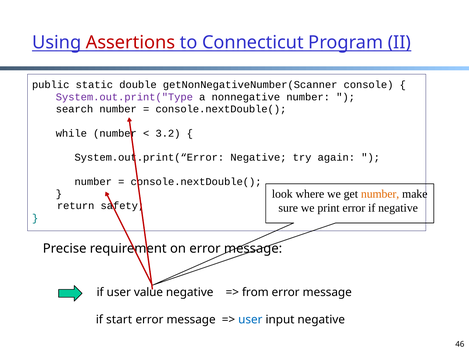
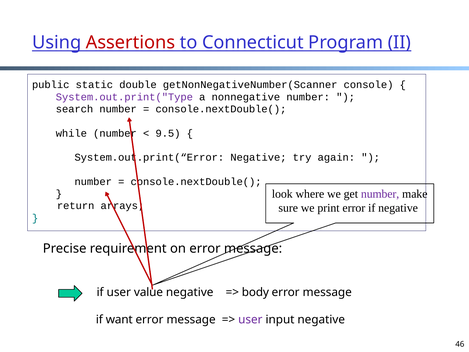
3.2: 3.2 -> 9.5
number at (380, 194) colour: orange -> purple
safety: safety -> arrays
from: from -> body
start: start -> want
user at (250, 319) colour: blue -> purple
